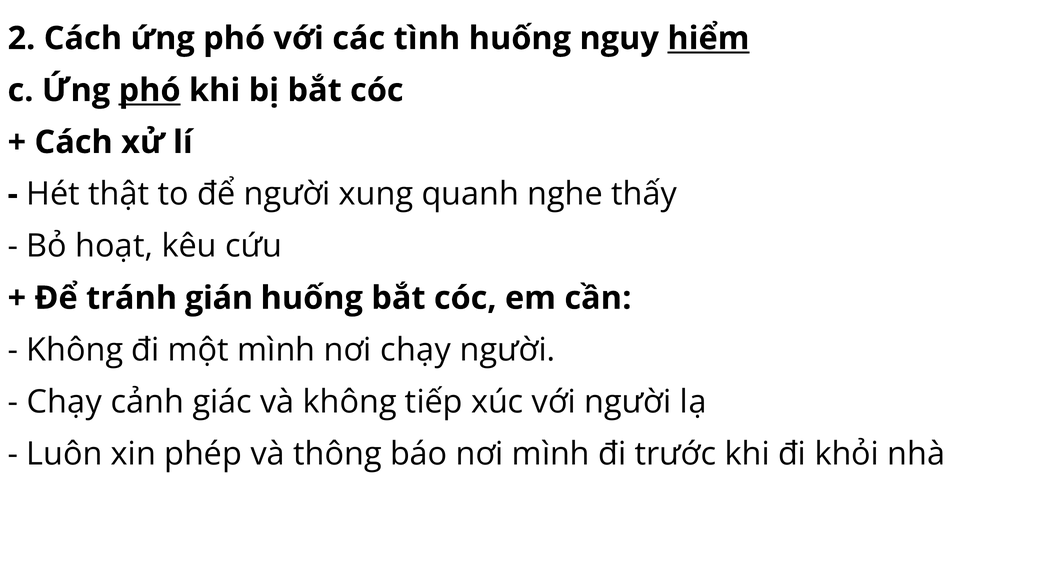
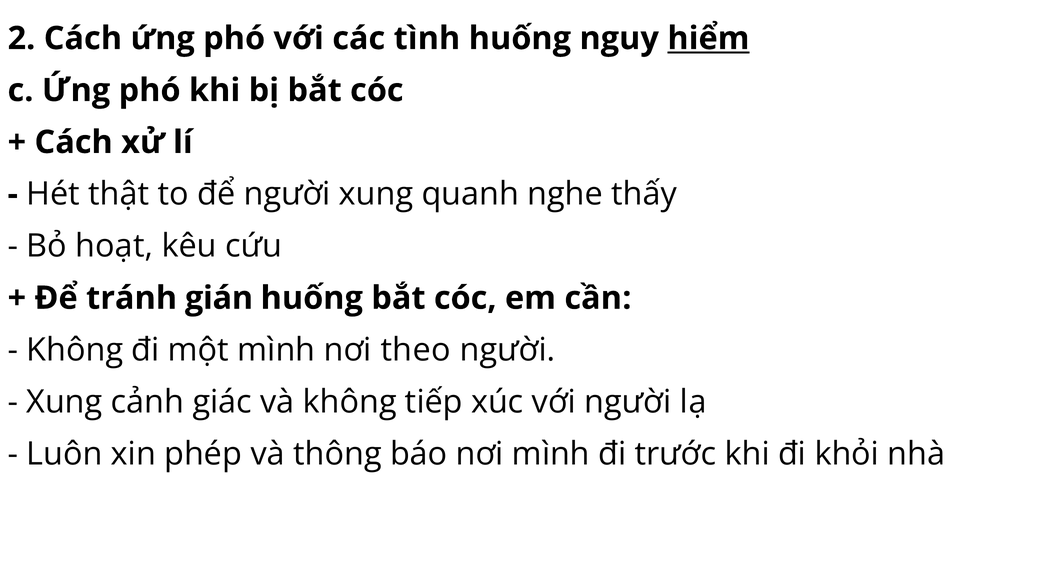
phó at (150, 90) underline: present -> none
nơi chạy: chạy -> theo
Chạy at (64, 402): Chạy -> Xung
